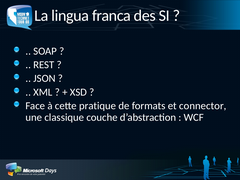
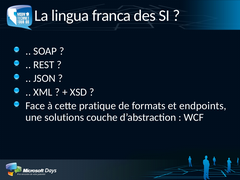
connector: connector -> endpoints
classique: classique -> solutions
